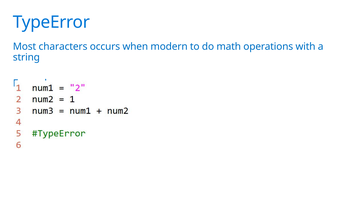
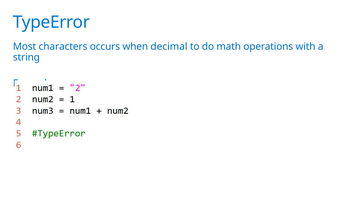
modern: modern -> decimal
